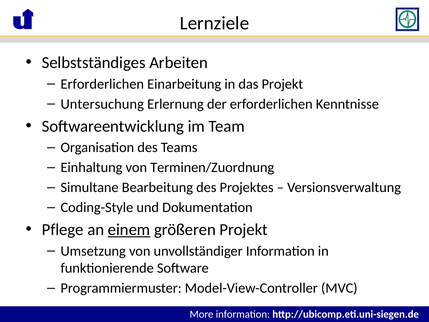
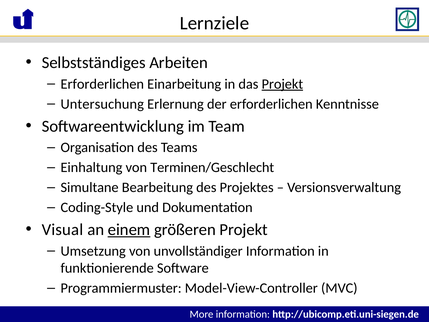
Projekt at (282, 84) underline: none -> present
Terminen/Zuordnung: Terminen/Zuordnung -> Terminen/Geschlecht
Pflege: Pflege -> Visual
